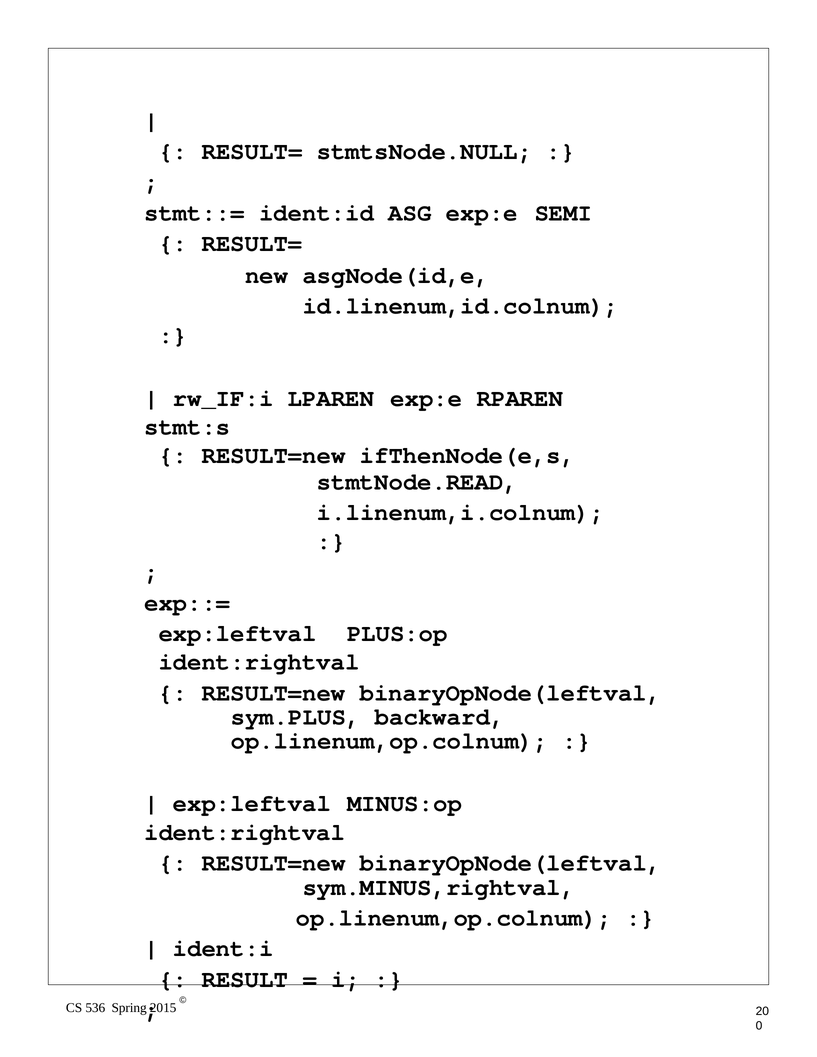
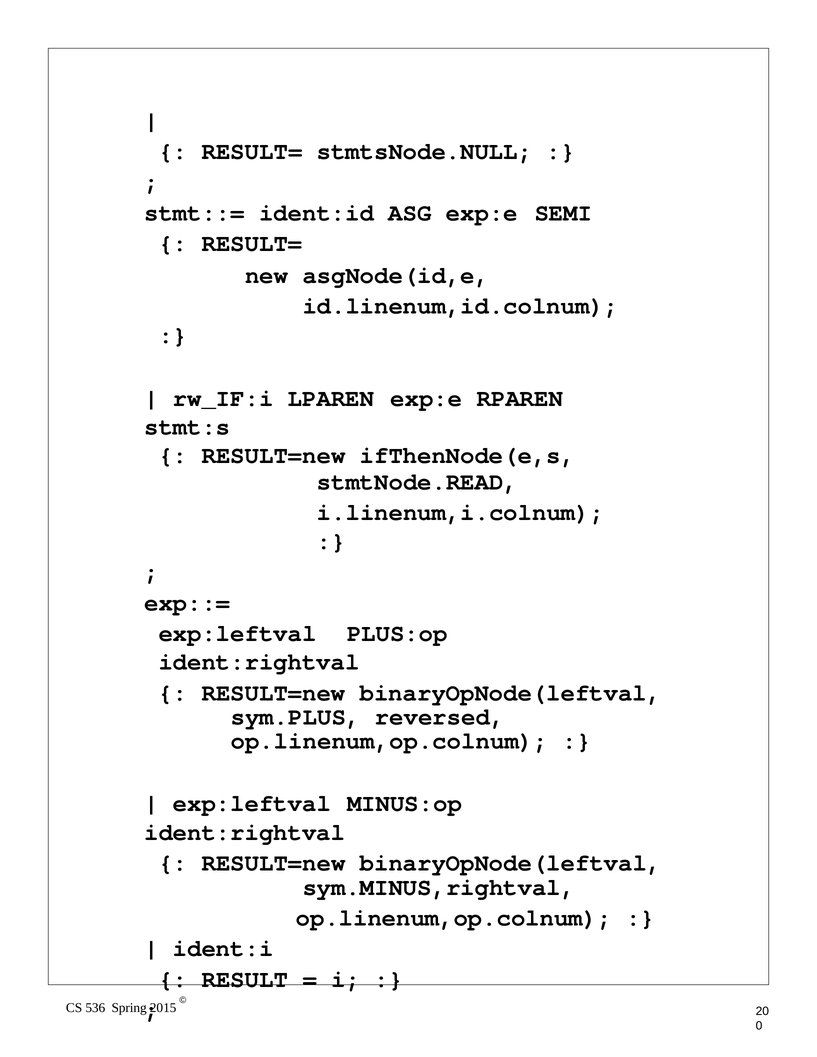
backward: backward -> reversed
